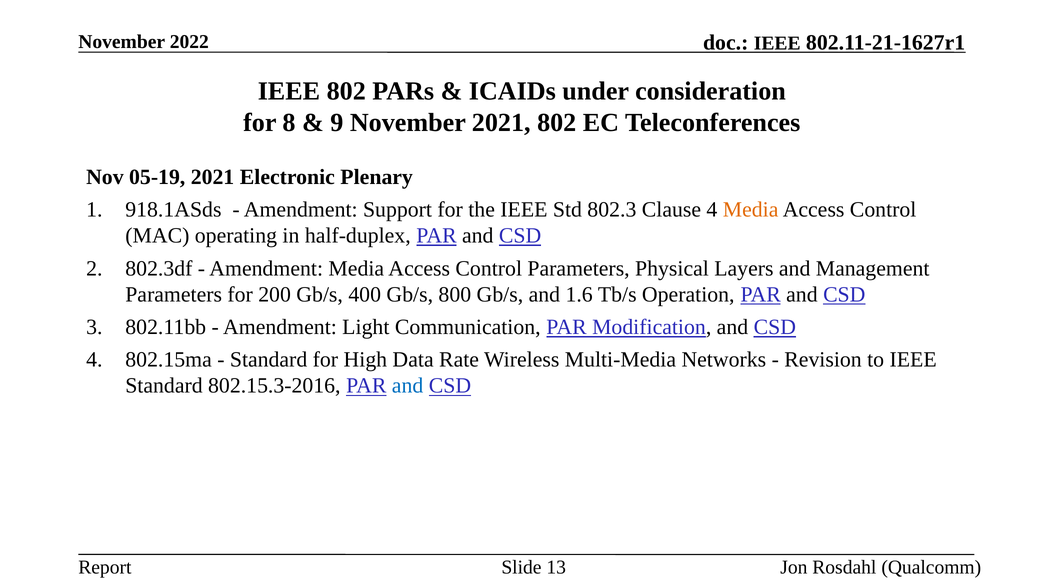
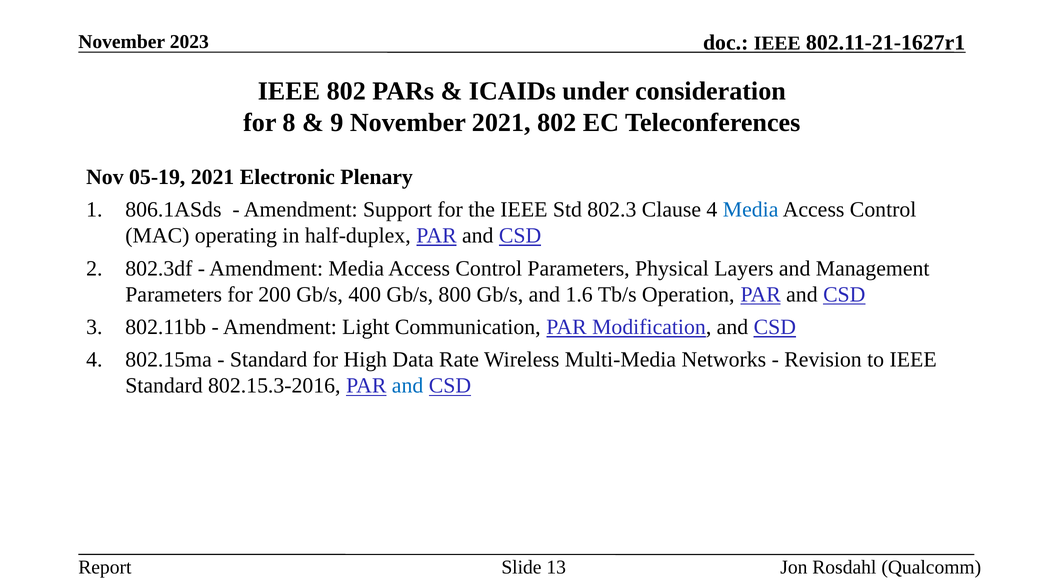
2022: 2022 -> 2023
918.1ASds: 918.1ASds -> 806.1ASds
Media at (751, 210) colour: orange -> blue
